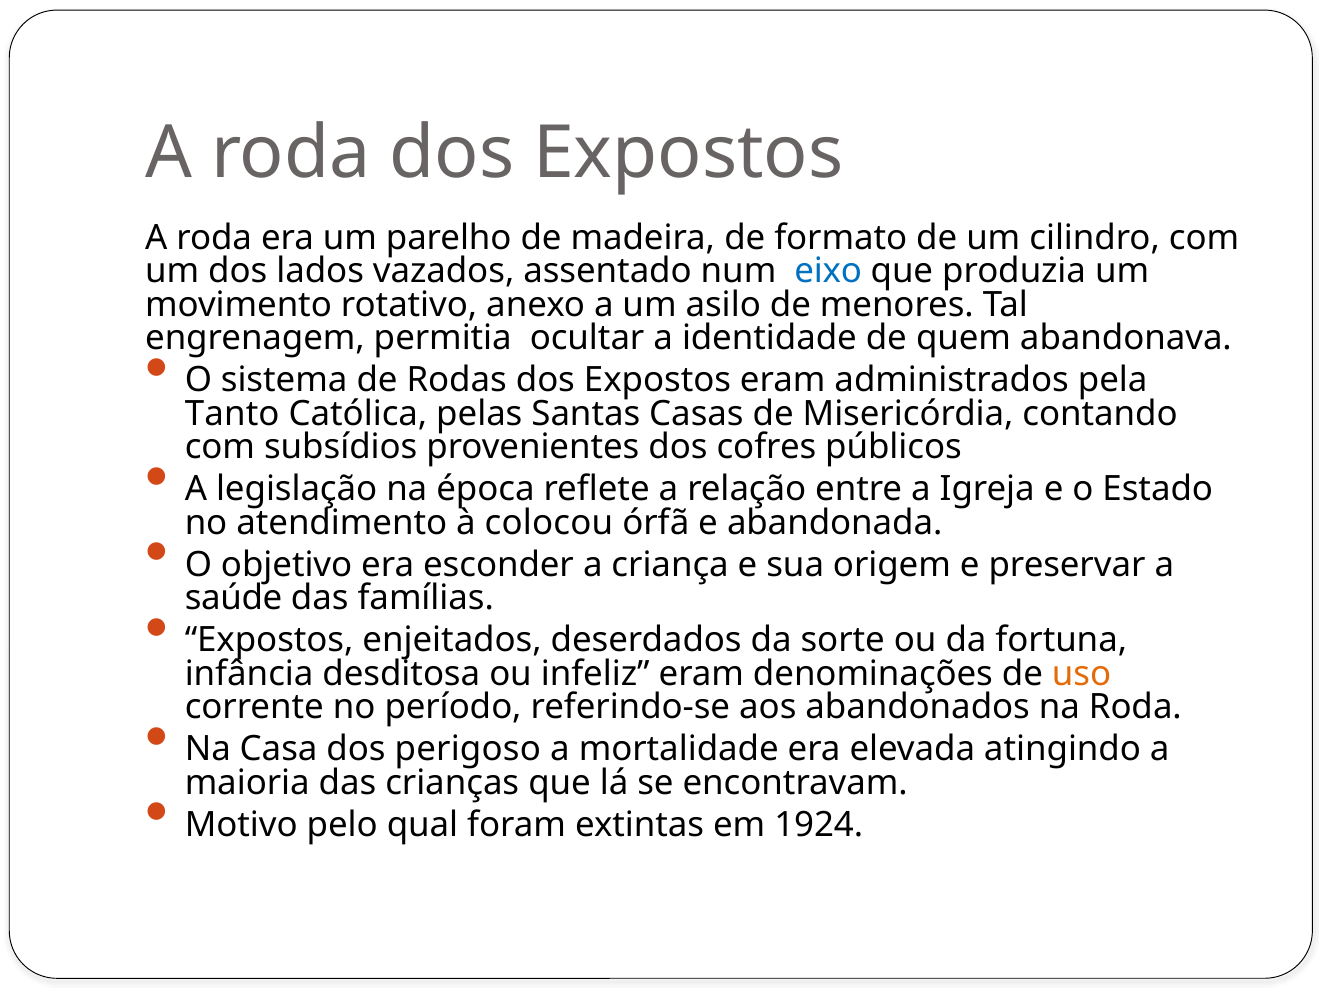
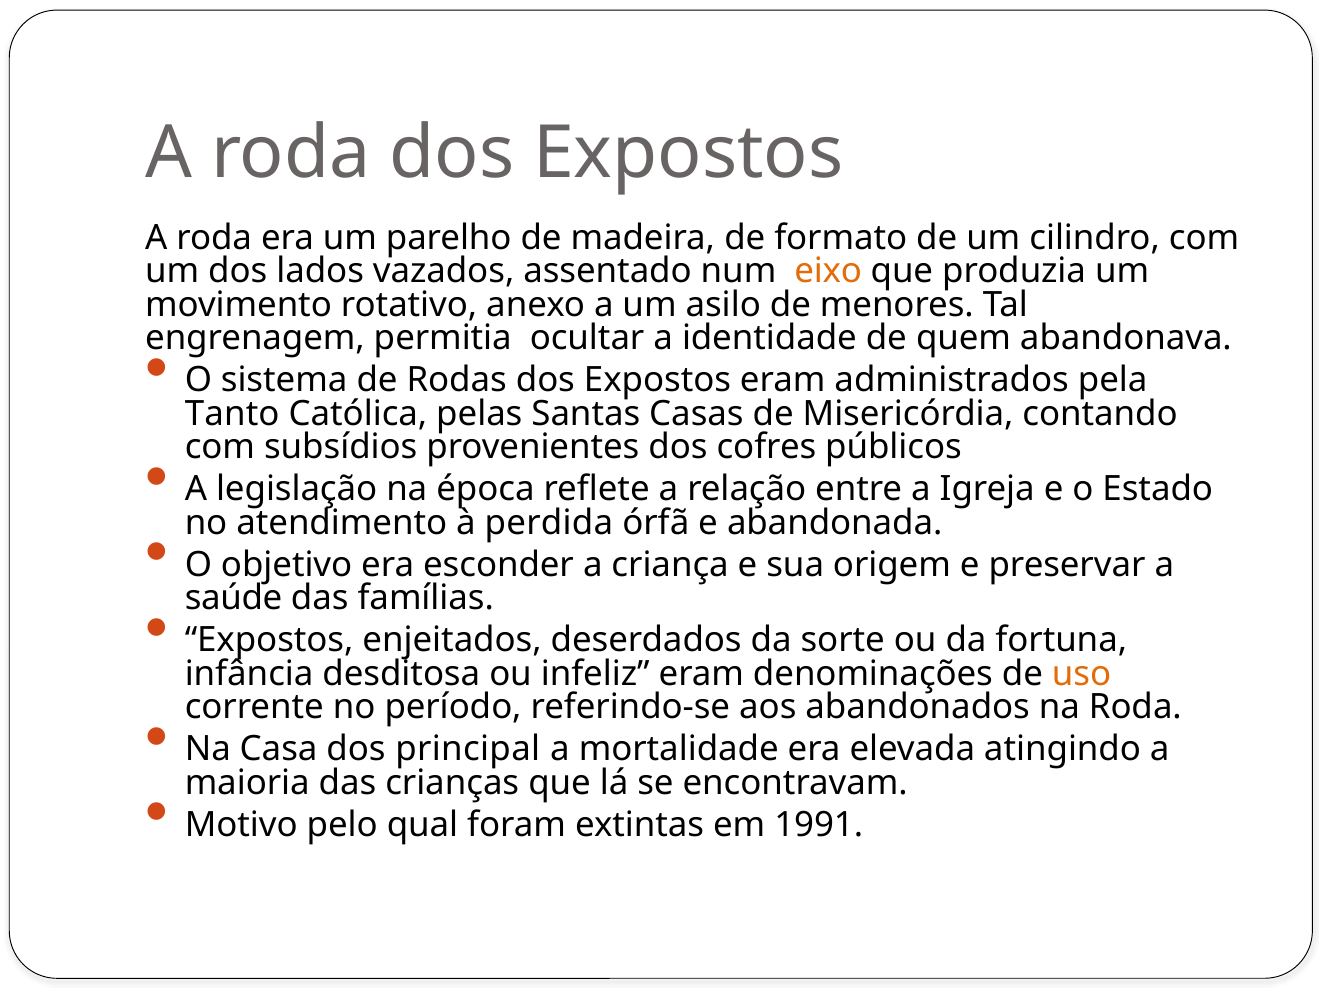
eixo colour: blue -> orange
colocou: colocou -> perdida
perigoso: perigoso -> principal
1924: 1924 -> 1991
